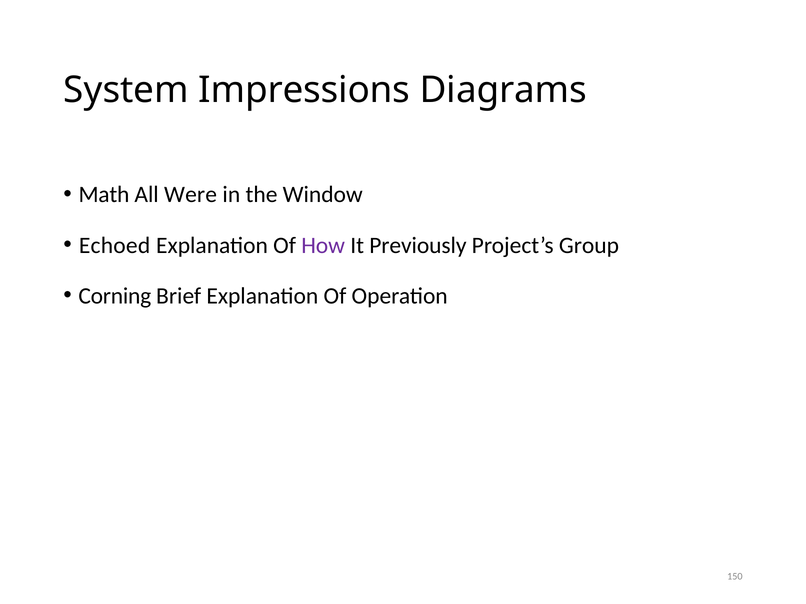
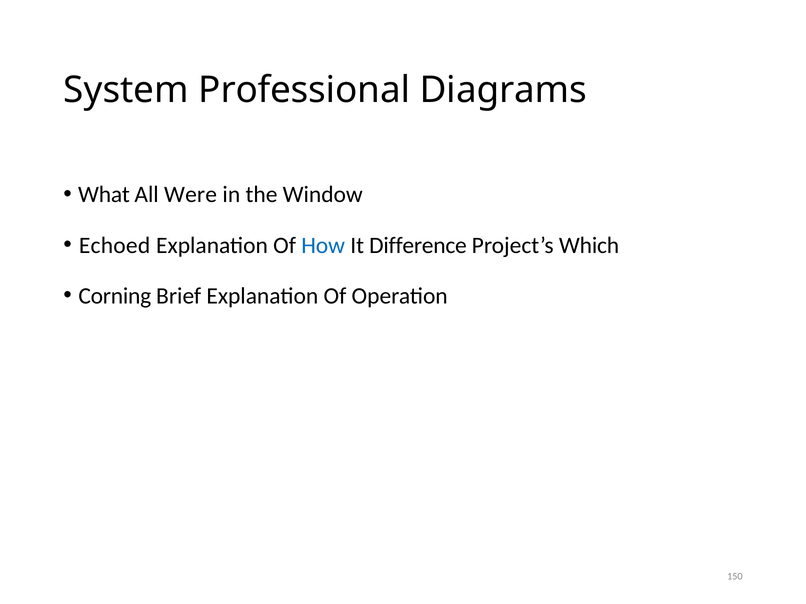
Impressions: Impressions -> Professional
Math: Math -> What
How colour: purple -> blue
Previously: Previously -> Difference
Group: Group -> Which
